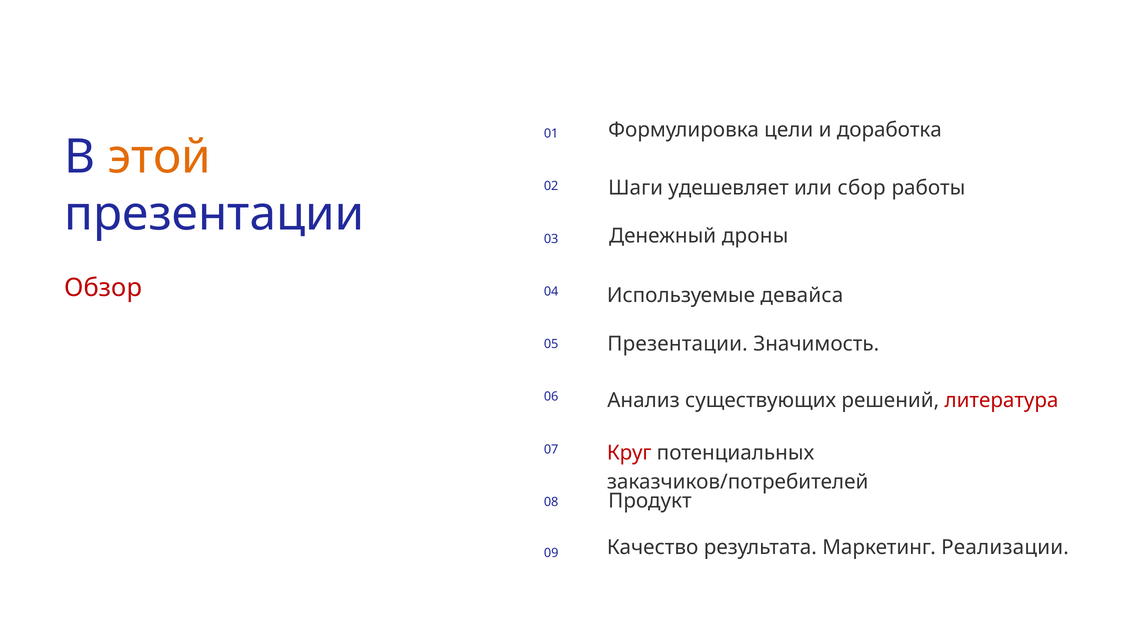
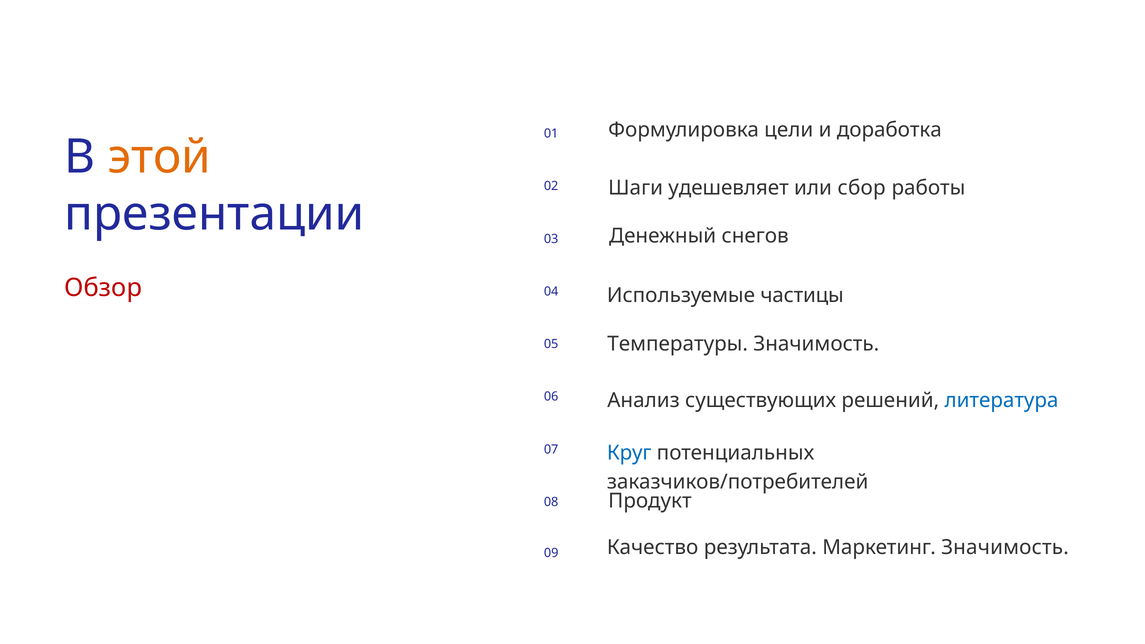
дроны: дроны -> снегов
девайса: девайса -> частицы
Презентации at (678, 344): Презентации -> Температуры
литература colour: red -> blue
Круг colour: red -> blue
Маркетинг Реализации: Реализации -> Значимость
